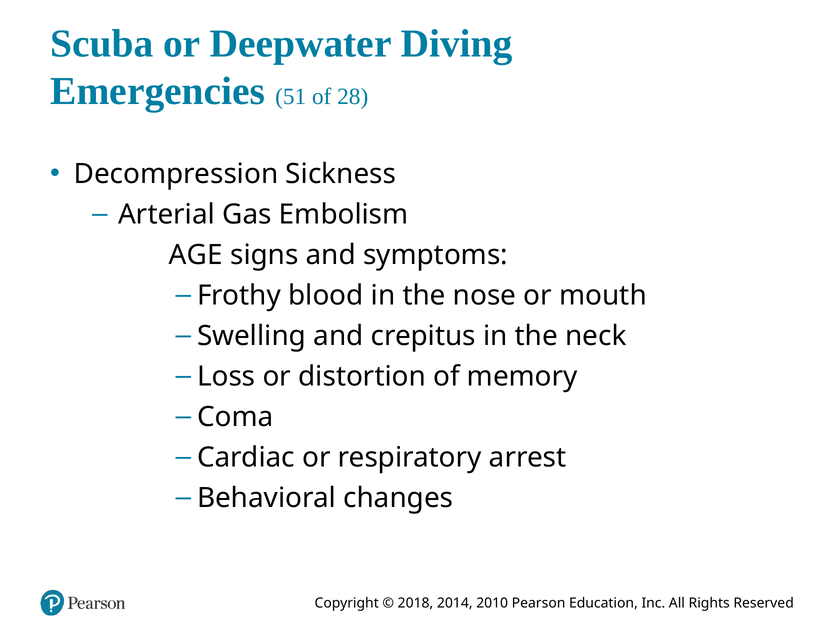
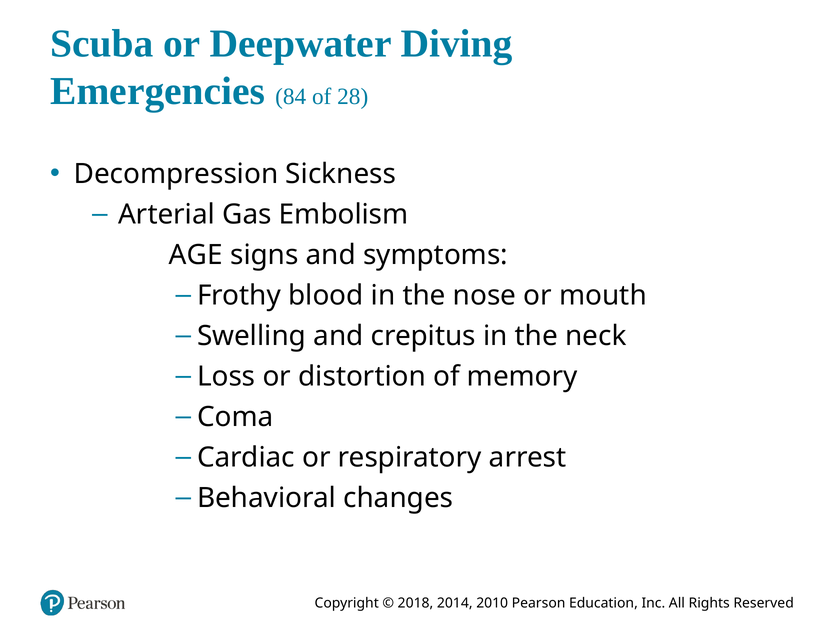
51: 51 -> 84
